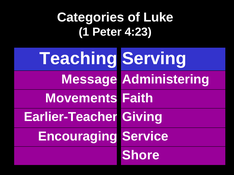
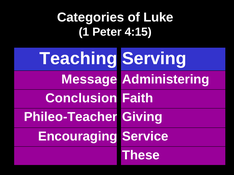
4:23: 4:23 -> 4:15
Movements: Movements -> Conclusion
Earlier-Teacher: Earlier-Teacher -> Phileo-Teacher
Shore: Shore -> These
